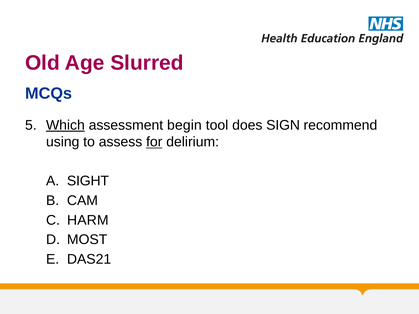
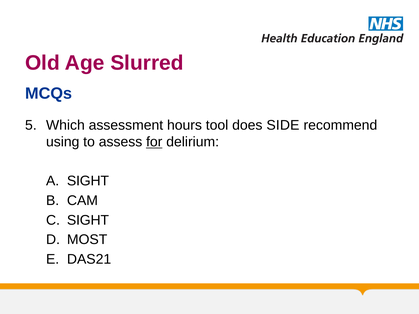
Which underline: present -> none
begin: begin -> hours
SIGN: SIGN -> SIDE
HARM at (88, 220): HARM -> SIGHT
